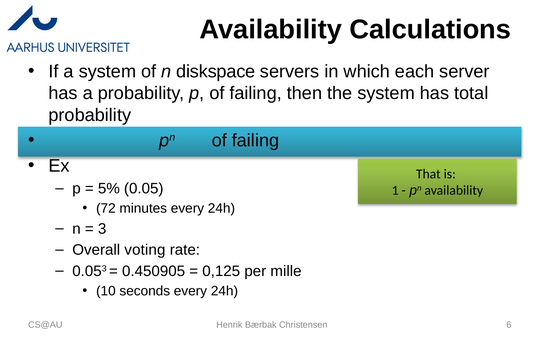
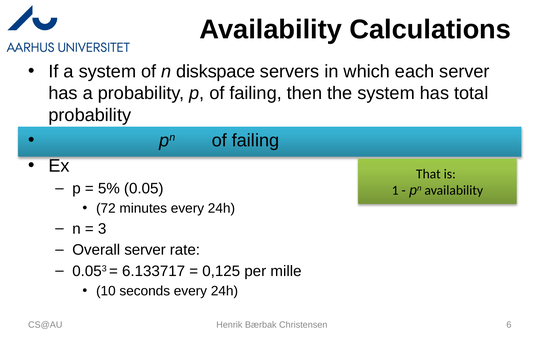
Overall voting: voting -> server
0.450905: 0.450905 -> 6.133717
